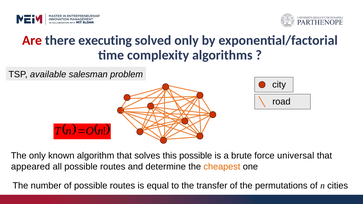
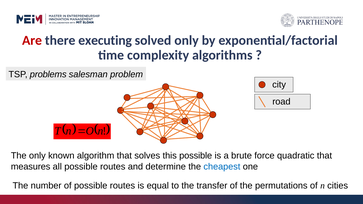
available: available -> problems
universal: universal -> quadratic
appeared: appeared -> measures
cheapest colour: orange -> blue
